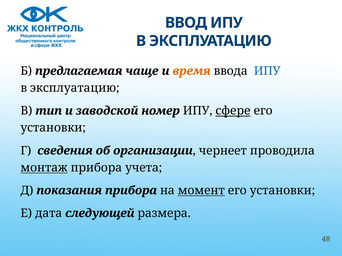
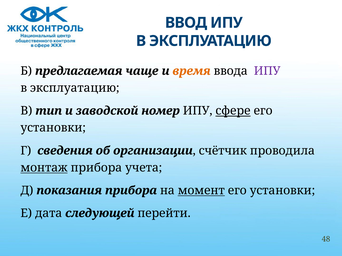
ИПУ at (267, 71) colour: blue -> purple
чернеет: чернеет -> счётчик
размера: размера -> перейти
